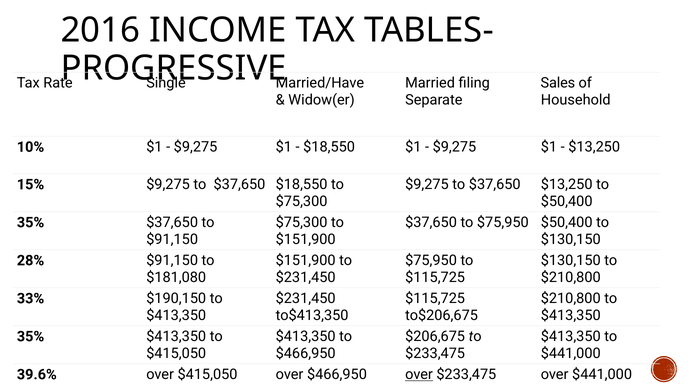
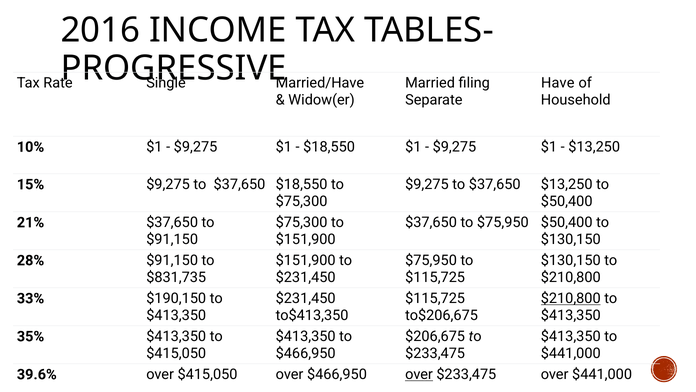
Sales: Sales -> Have
35% at (30, 222): 35% -> 21%
$181,080: $181,080 -> $831,735
$210,800 at (571, 298) underline: none -> present
